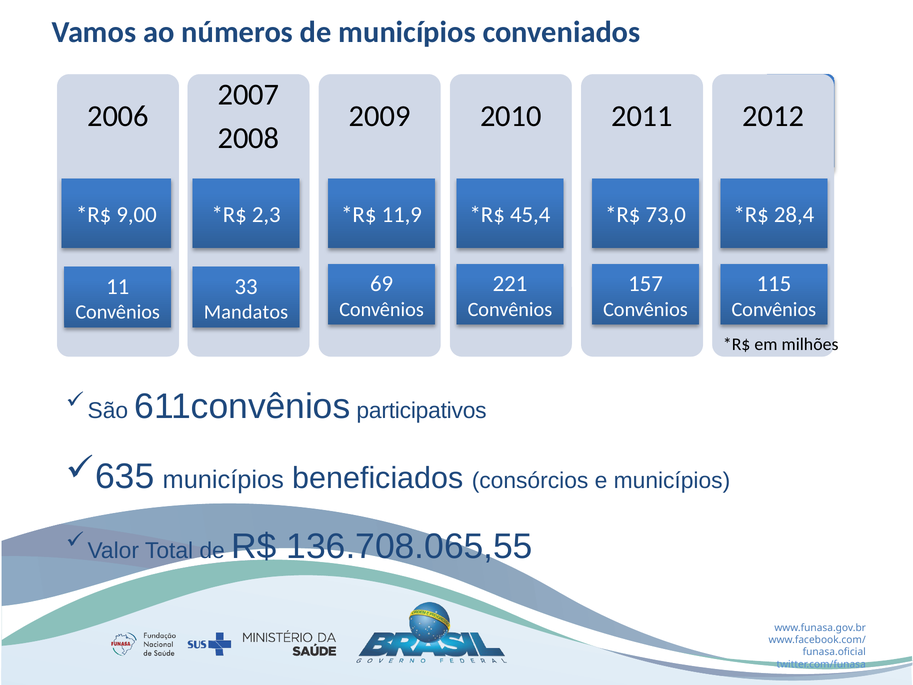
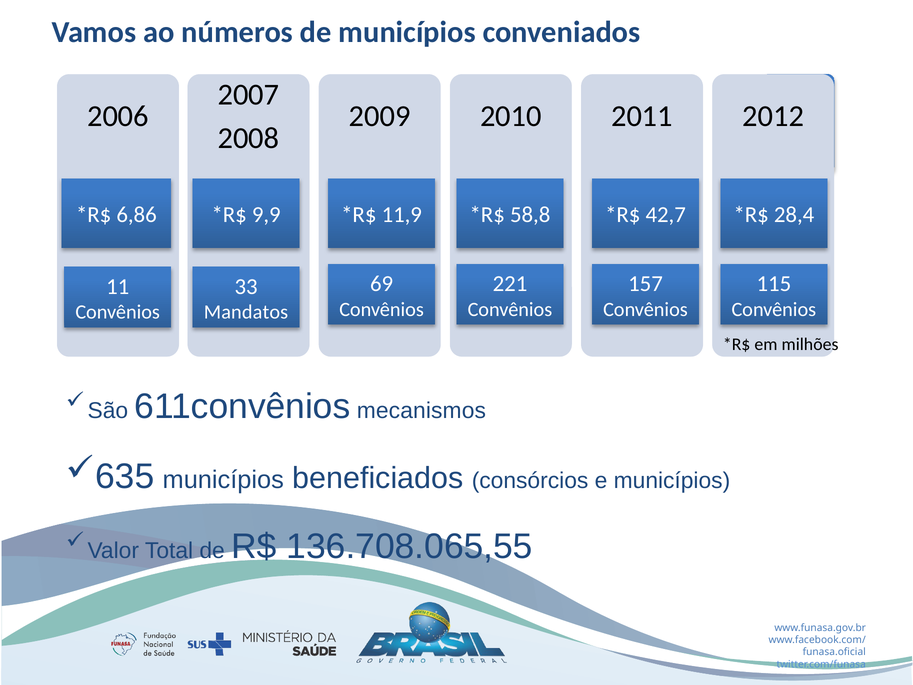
9,00: 9,00 -> 6,86
2,3: 2,3 -> 9,9
45,4: 45,4 -> 58,8
73,0: 73,0 -> 42,7
participativos: participativos -> mecanismos
